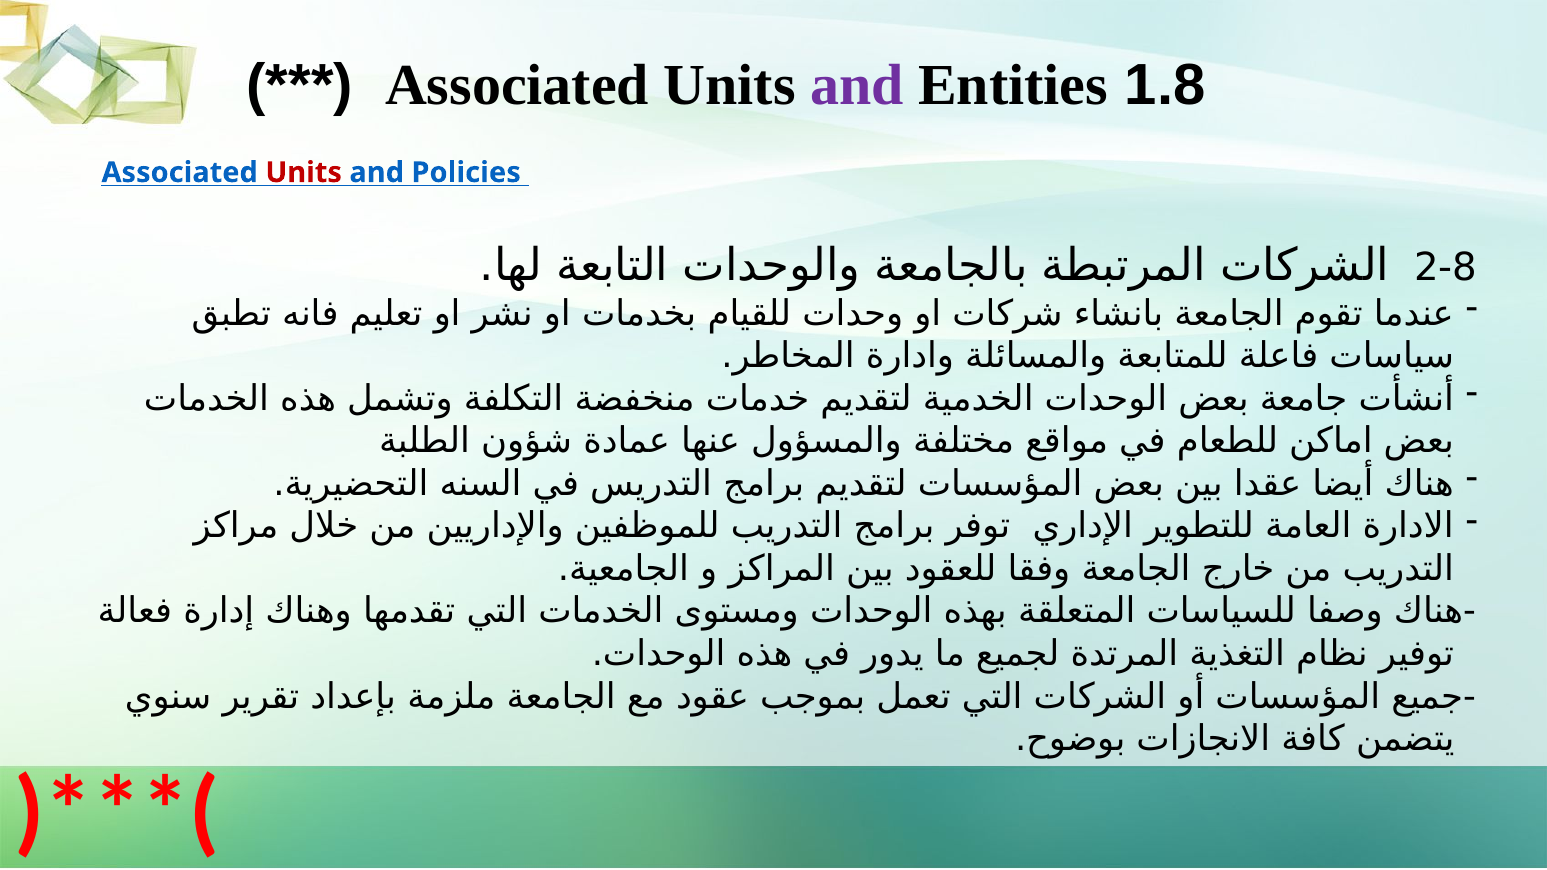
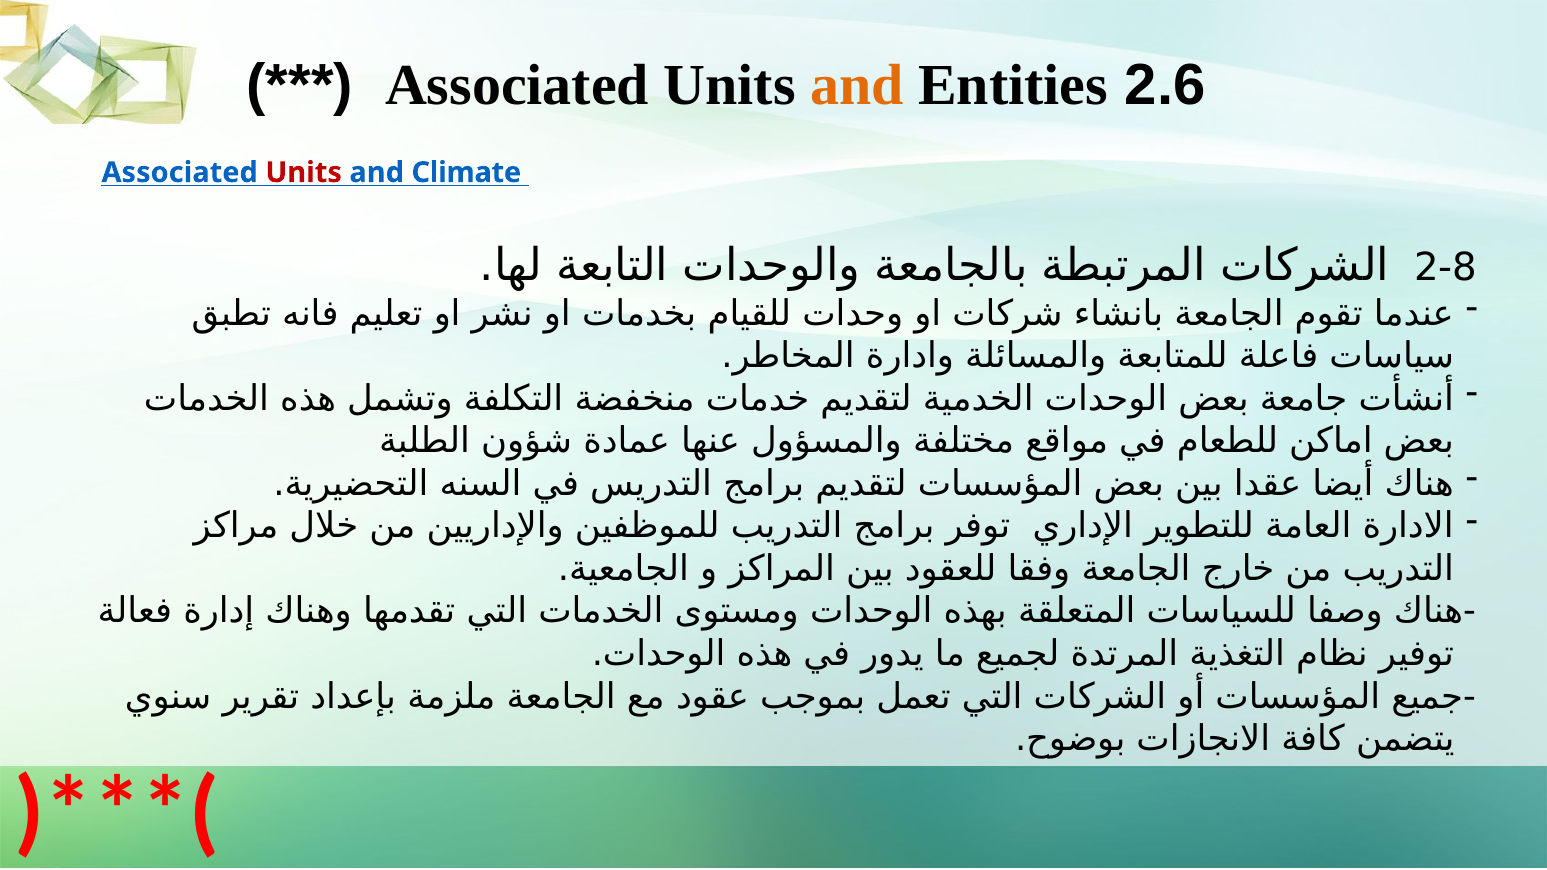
1.8: 1.8 -> 2.6
and at (857, 85) colour: purple -> orange
Policies: Policies -> Climate
